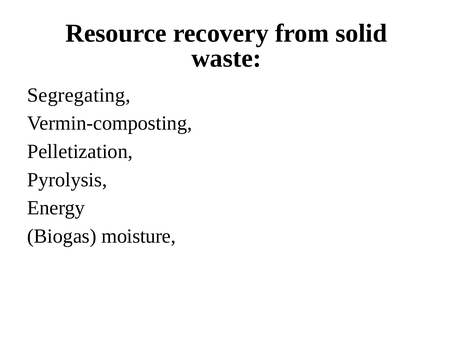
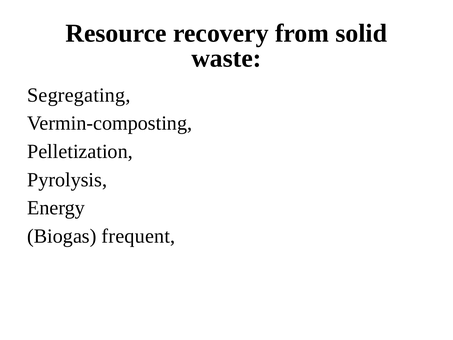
moisture: moisture -> frequent
